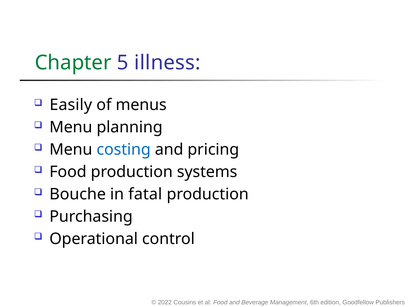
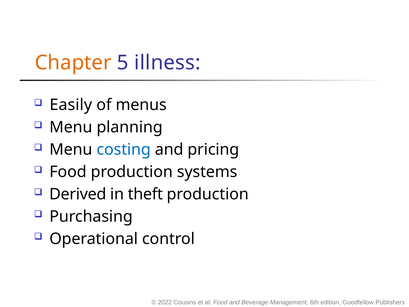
Chapter colour: green -> orange
Bouche: Bouche -> Derived
fatal: fatal -> theft
